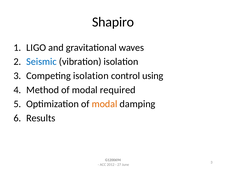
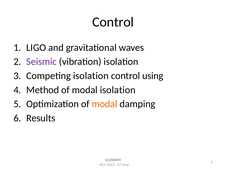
Shapiro at (113, 22): Shapiro -> Control
Seismic colour: blue -> purple
modal required: required -> isolation
